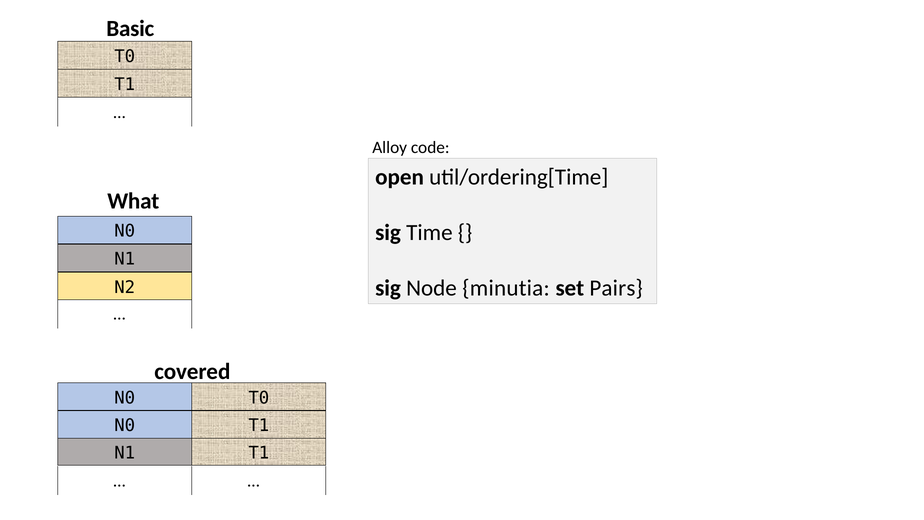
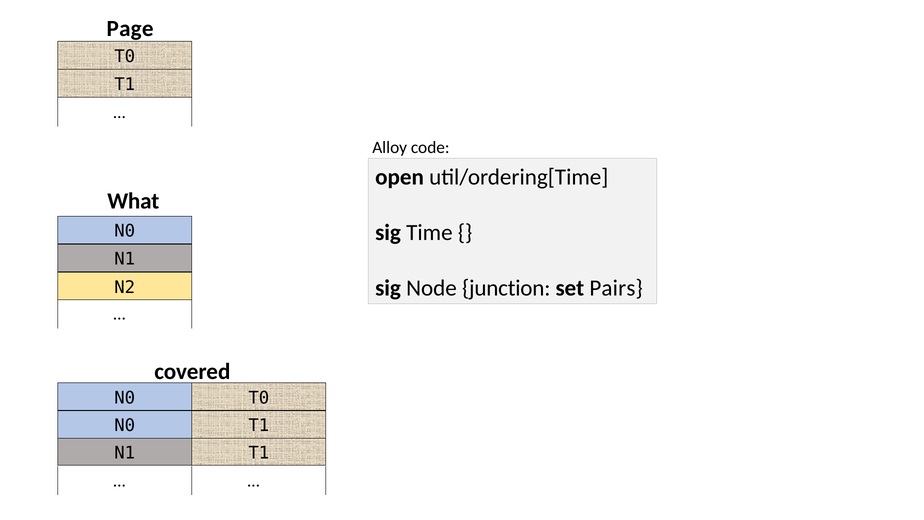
Basic: Basic -> Page
minutia: minutia -> junction
